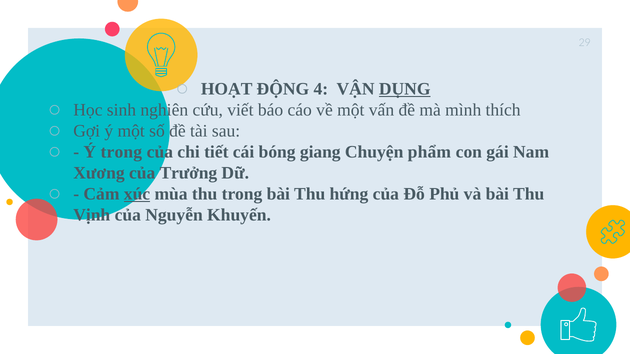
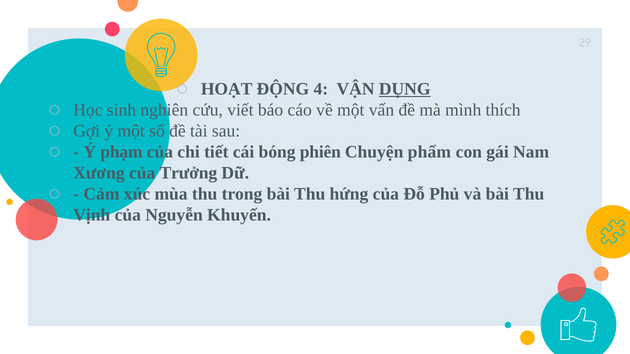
Ý trong: trong -> phạm
giang: giang -> phiên
xúc underline: present -> none
